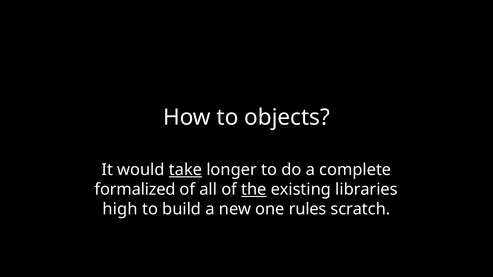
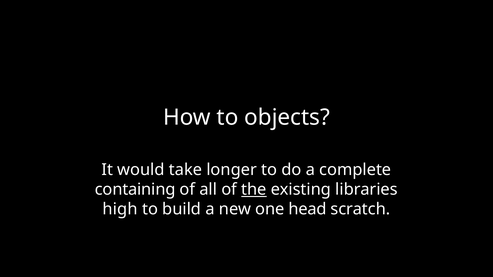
take underline: present -> none
formalized: formalized -> containing
rules: rules -> head
